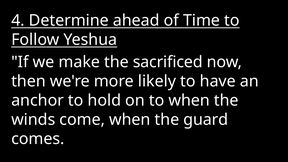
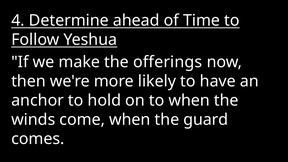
sacrificed: sacrificed -> offerings
